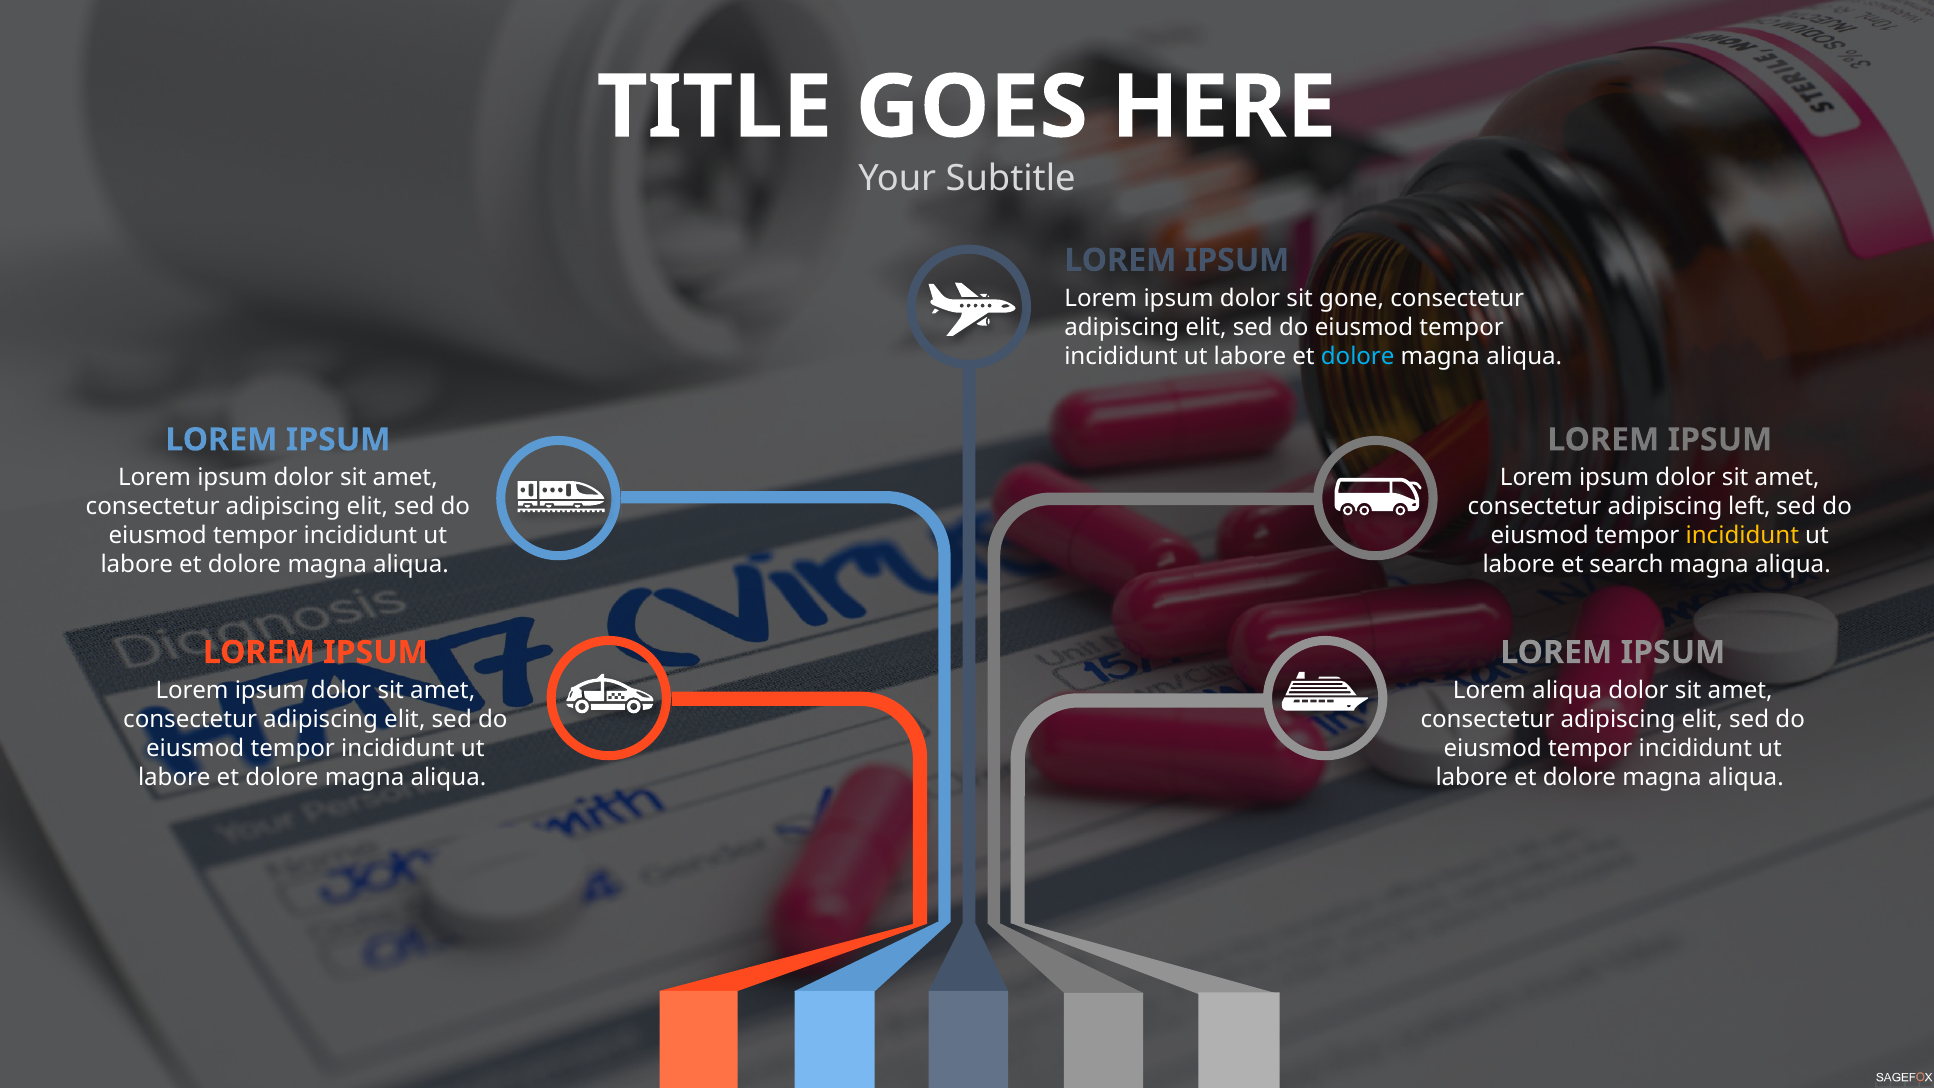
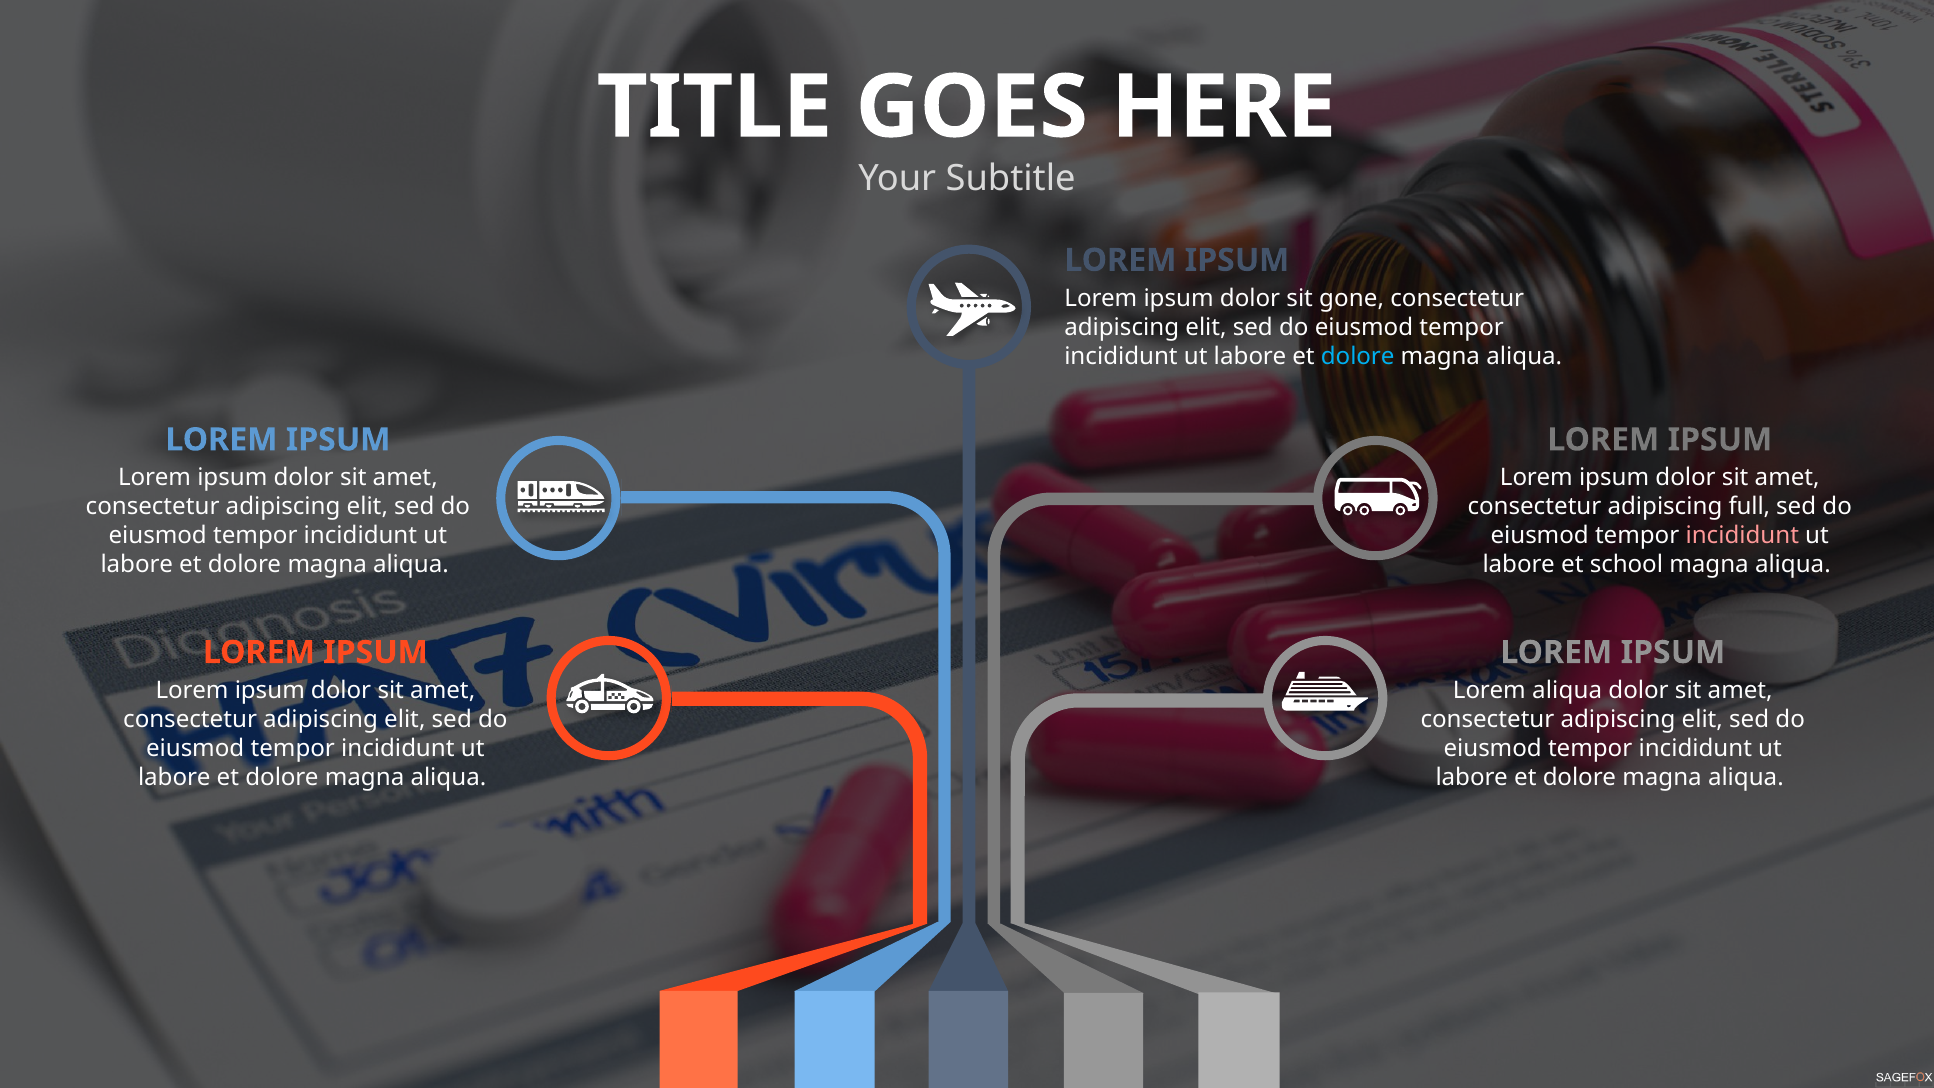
left: left -> full
incididunt at (1742, 536) colour: yellow -> pink
search: search -> school
